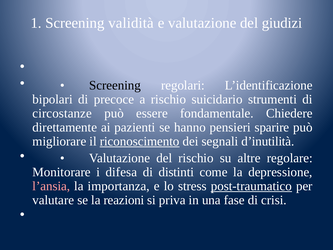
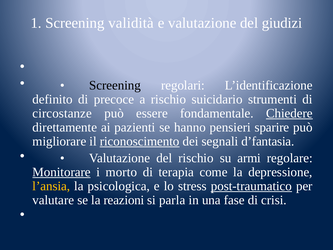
bipolari: bipolari -> definito
Chiedere underline: none -> present
d’inutilità: d’inutilità -> d’fantasia
altre: altre -> armi
Monitorare underline: none -> present
difesa: difesa -> morto
distinti: distinti -> terapia
l’ansia colour: pink -> yellow
importanza: importanza -> psicologica
priva: priva -> parla
